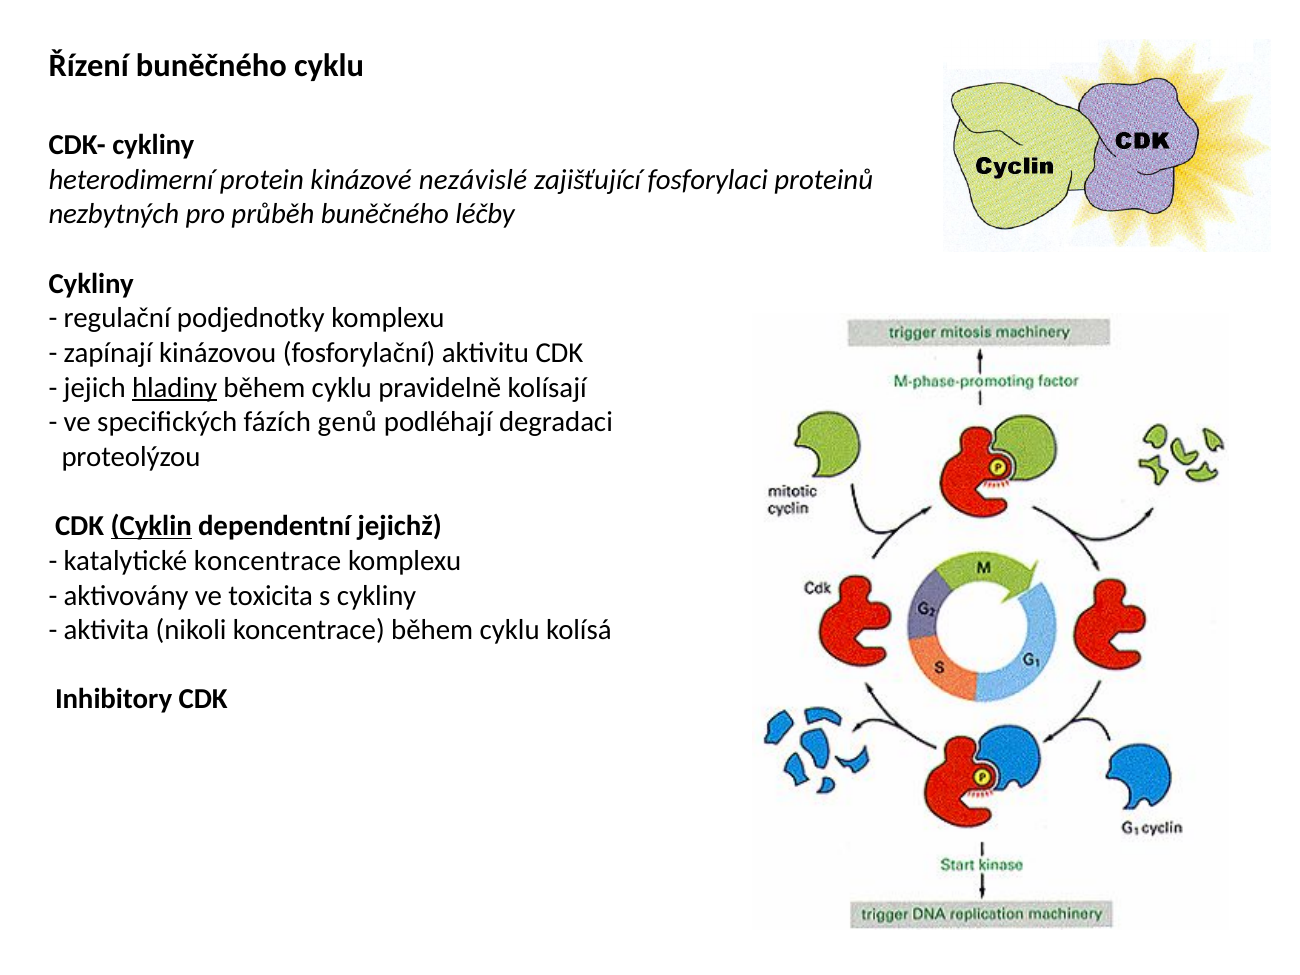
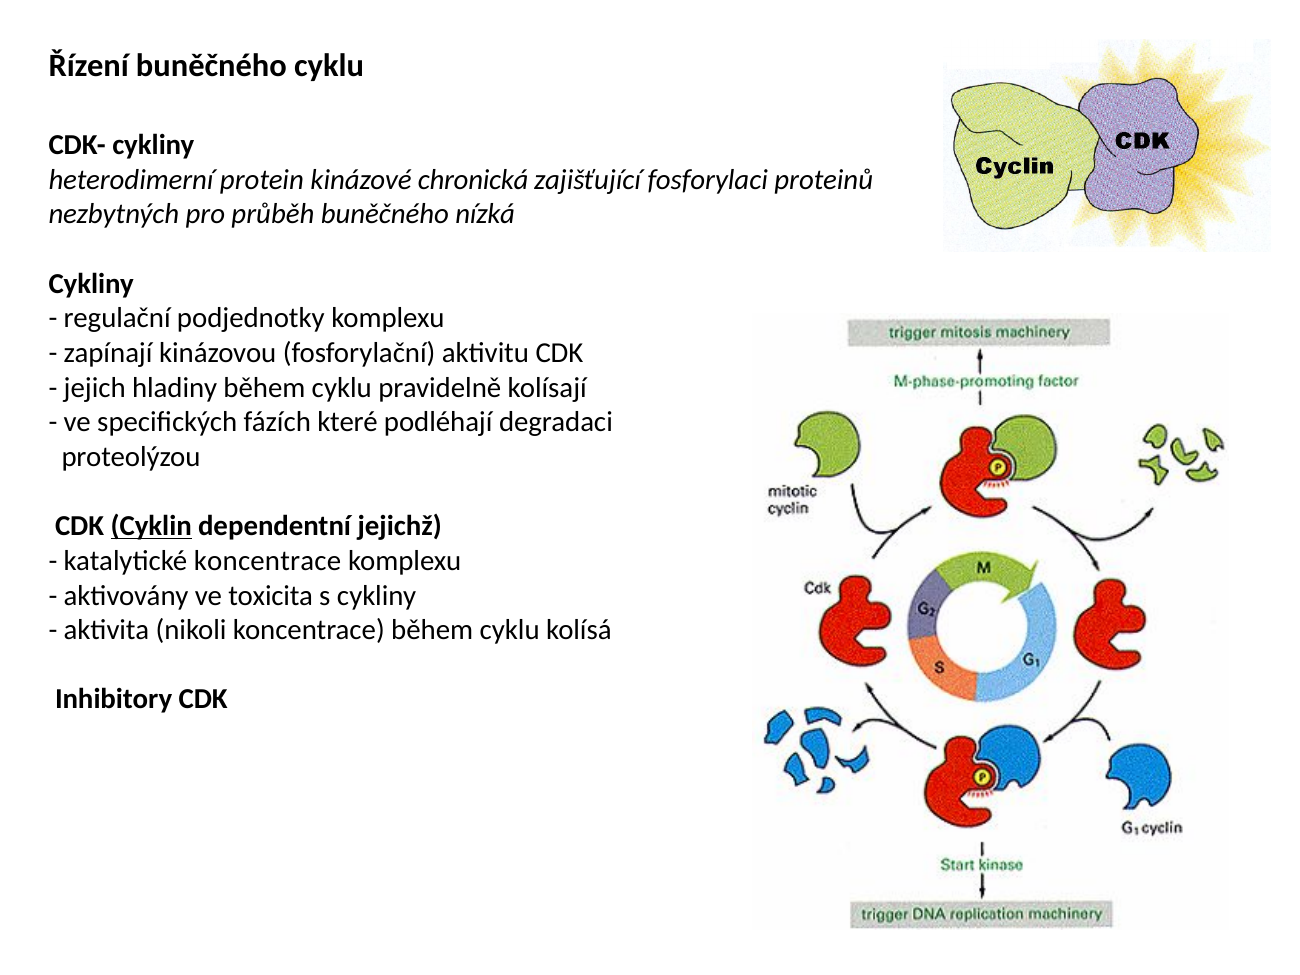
nezávislé: nezávislé -> chronická
léčby: léčby -> nízká
hladiny underline: present -> none
genů: genů -> které
